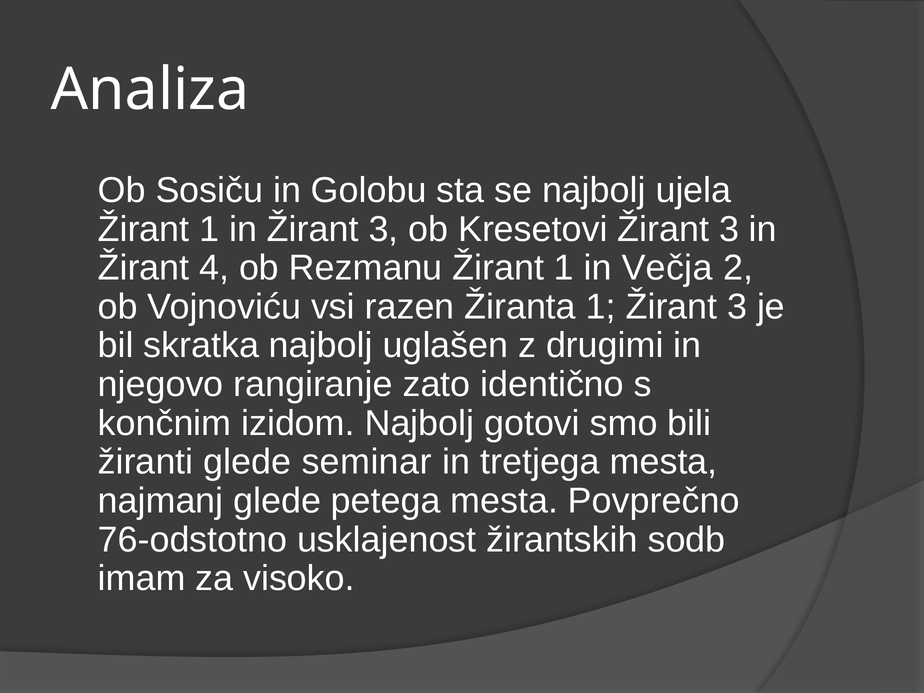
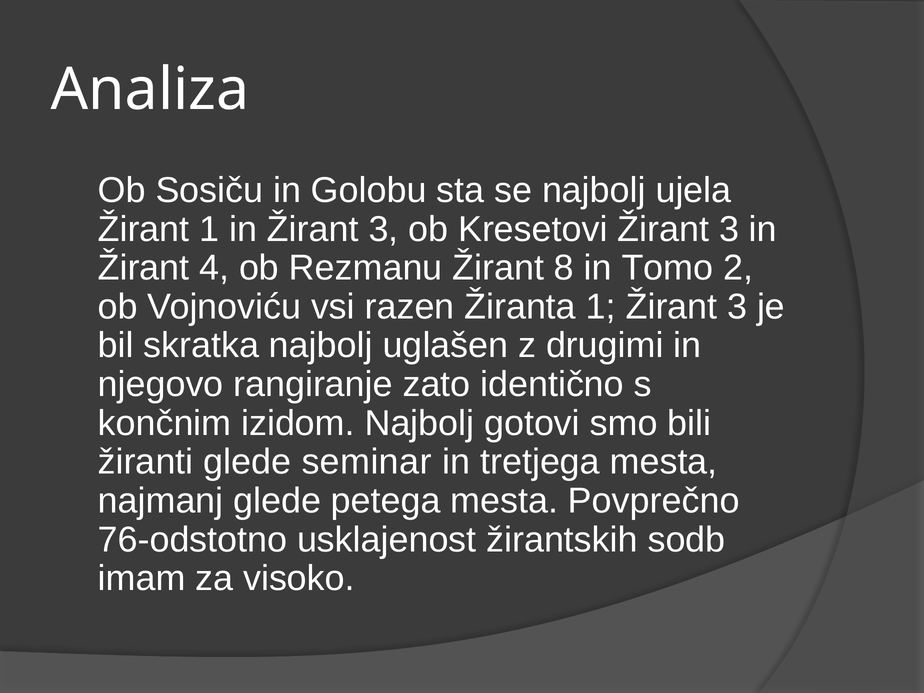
Rezmanu Žirant 1: 1 -> 8
Večja: Večja -> Tomo
